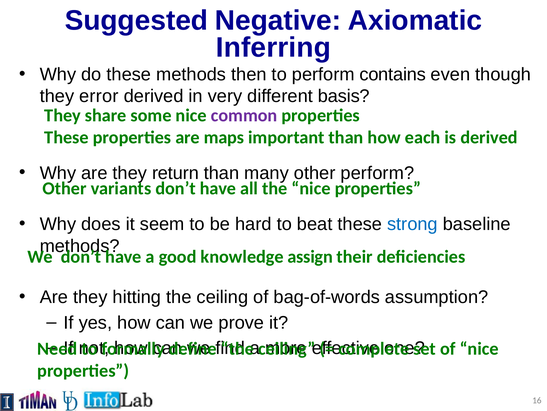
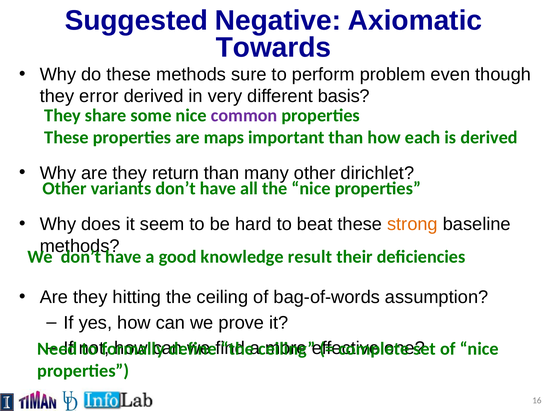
Inferring: Inferring -> Towards
then: then -> sure
contains: contains -> problem
other perform: perform -> dirichlet
strong colour: blue -> orange
assign: assign -> result
